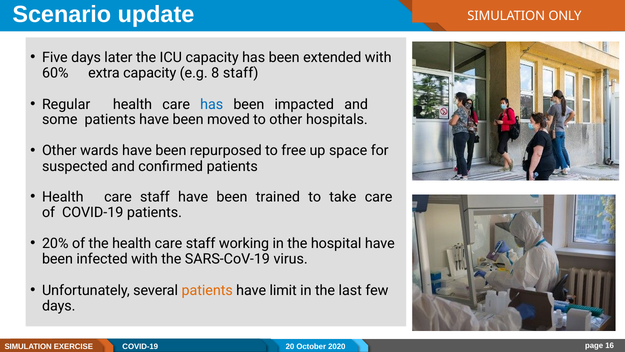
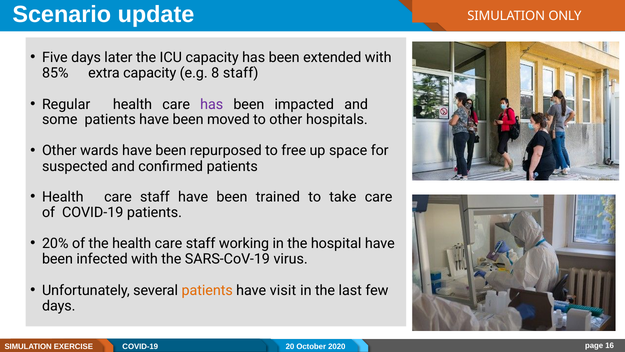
60%: 60% -> 85%
has at (212, 104) colour: blue -> purple
limit: limit -> visit
